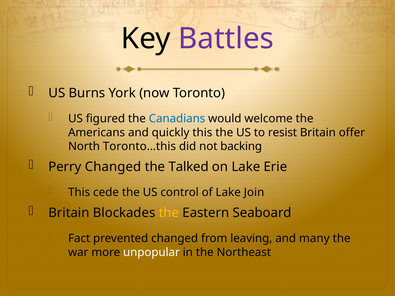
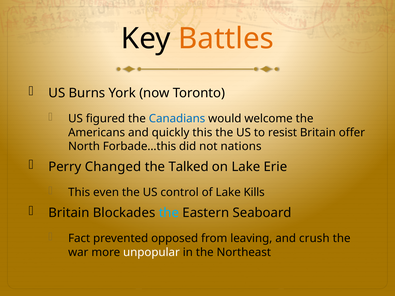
Battles colour: purple -> orange
Toronto…this: Toronto…this -> Forbade…this
backing: backing -> nations
cede: cede -> even
Join: Join -> Kills
the at (169, 213) colour: yellow -> light blue
prevented changed: changed -> opposed
many: many -> crush
